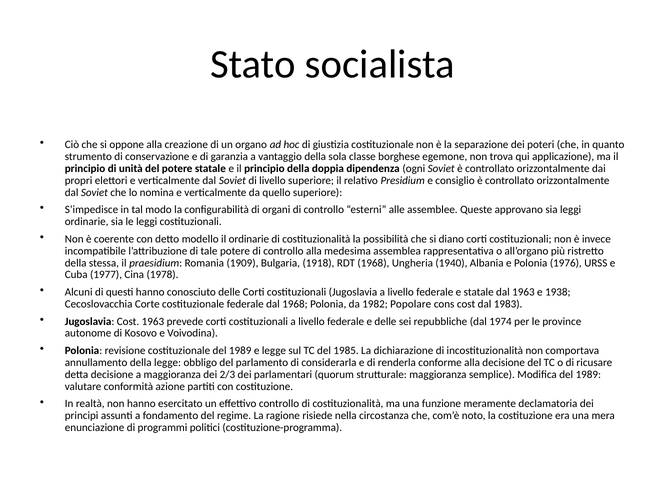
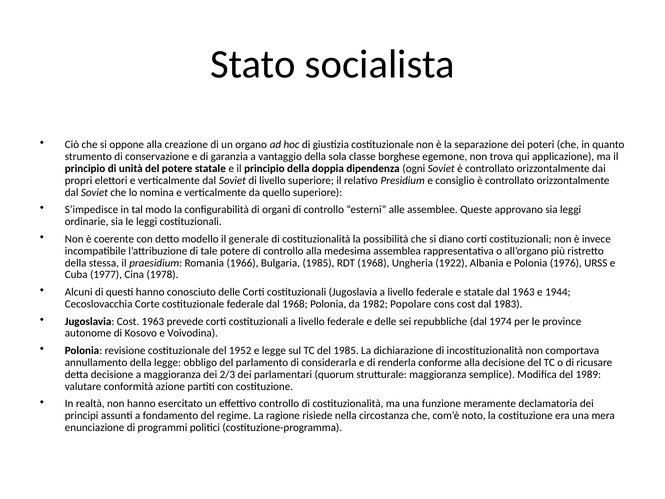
il ordinarie: ordinarie -> generale
1909: 1909 -> 1966
Bulgaria 1918: 1918 -> 1985
1940: 1940 -> 1922
1938: 1938 -> 1944
costituzionale del 1989: 1989 -> 1952
